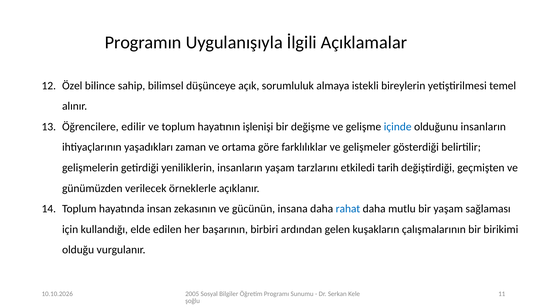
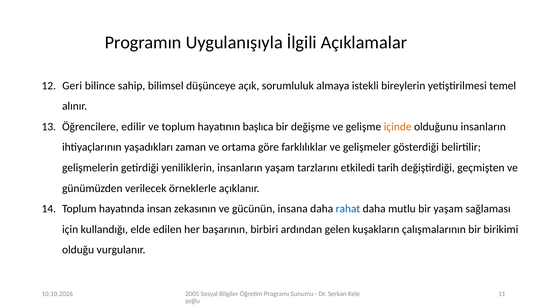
Özel: Özel -> Geri
işlenişi: işlenişi -> başlıca
içinde colour: blue -> orange
